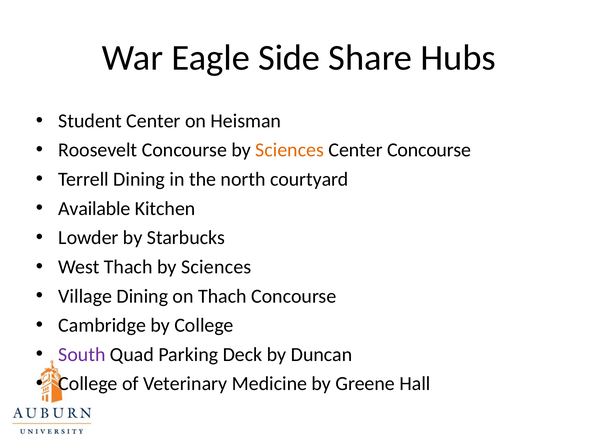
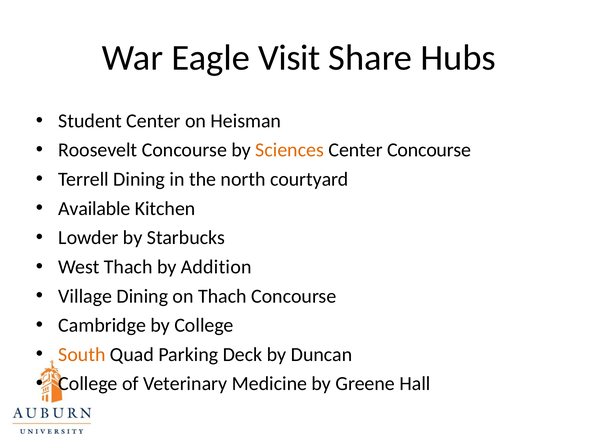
Side: Side -> Visit
Thach by Sciences: Sciences -> Addition
South colour: purple -> orange
